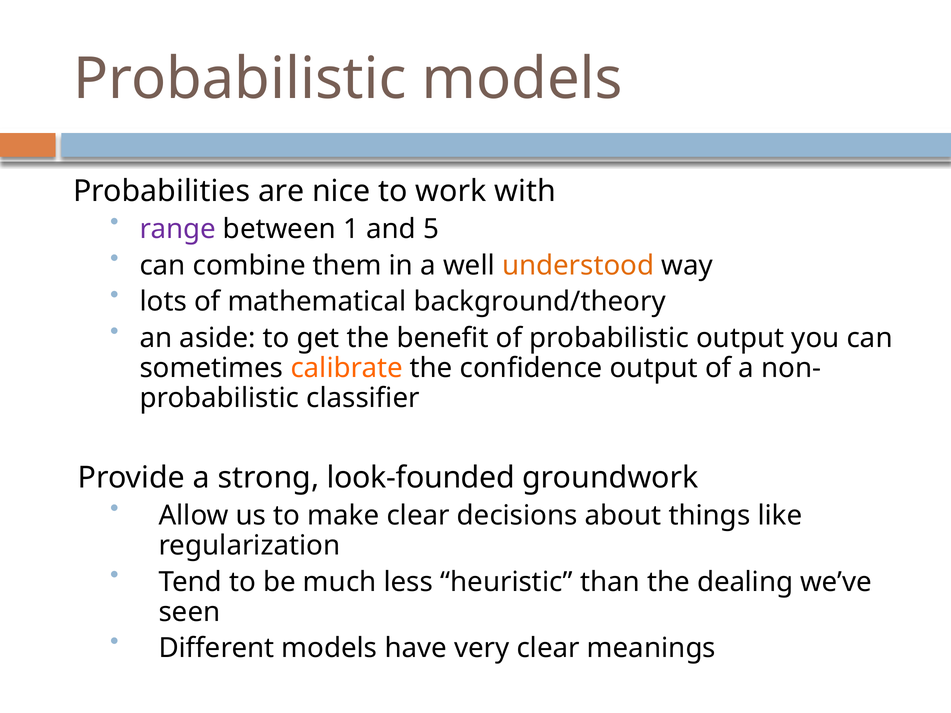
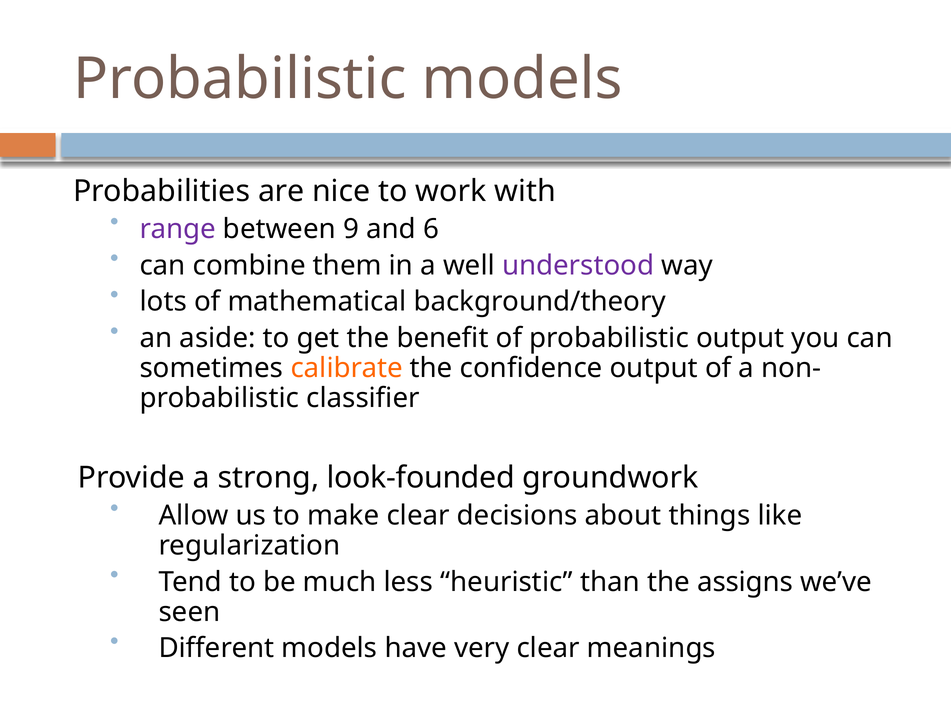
1: 1 -> 9
5: 5 -> 6
understood colour: orange -> purple
dealing: dealing -> assigns
